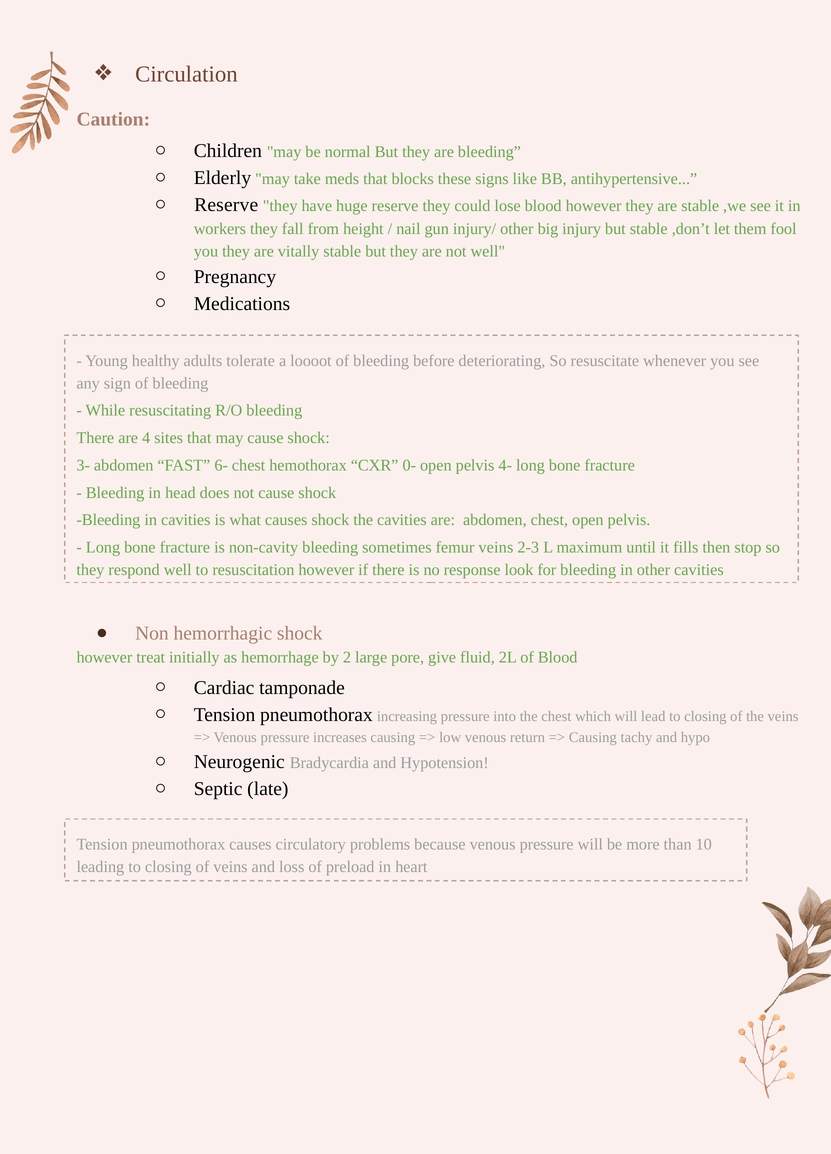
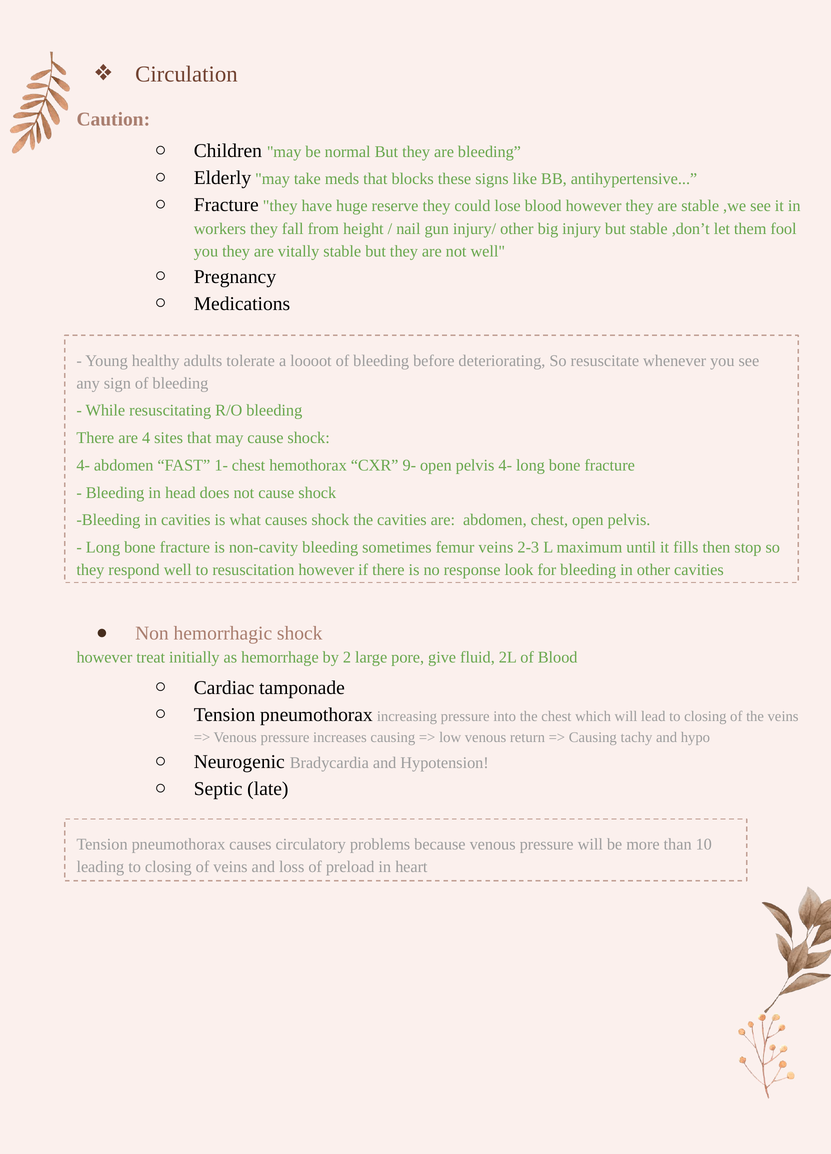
Reserve at (226, 205): Reserve -> Fracture
3- at (83, 465): 3- -> 4-
6-: 6- -> 1-
0-: 0- -> 9-
